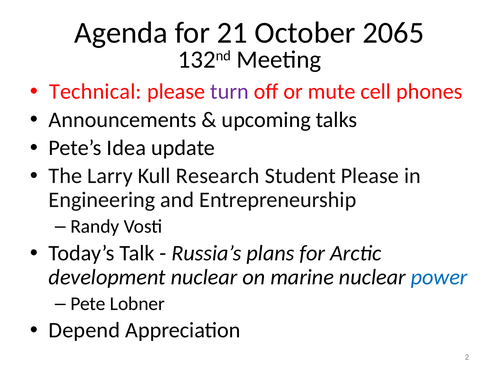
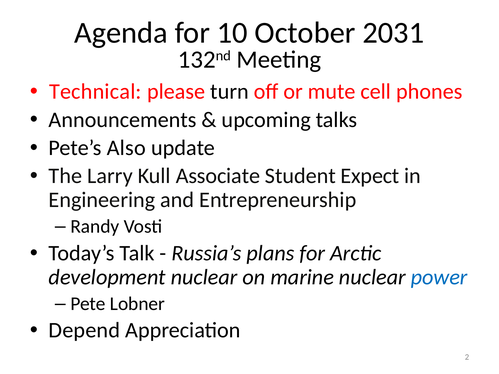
21: 21 -> 10
2065: 2065 -> 2031
turn colour: purple -> black
Idea: Idea -> Also
Research: Research -> Associate
Student Please: Please -> Expect
